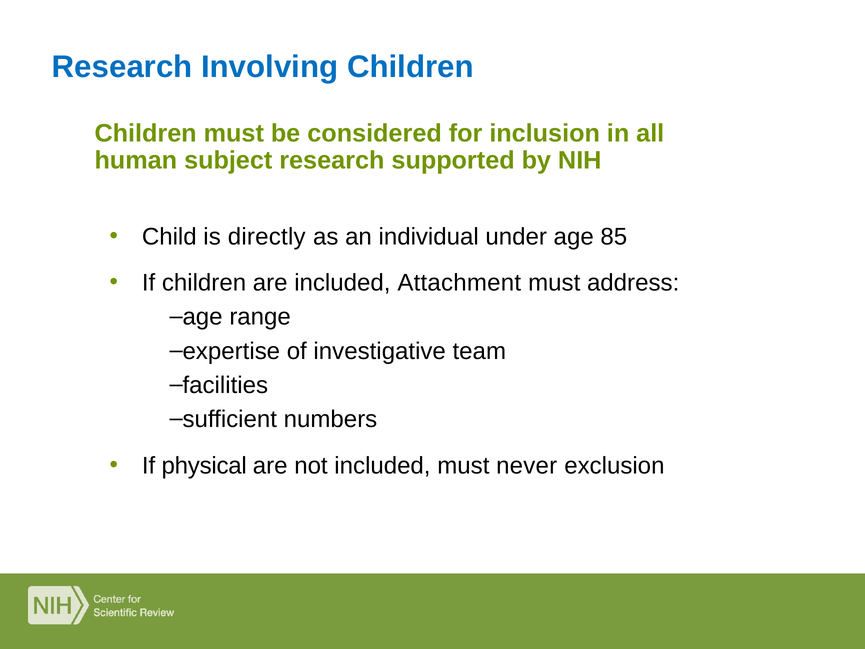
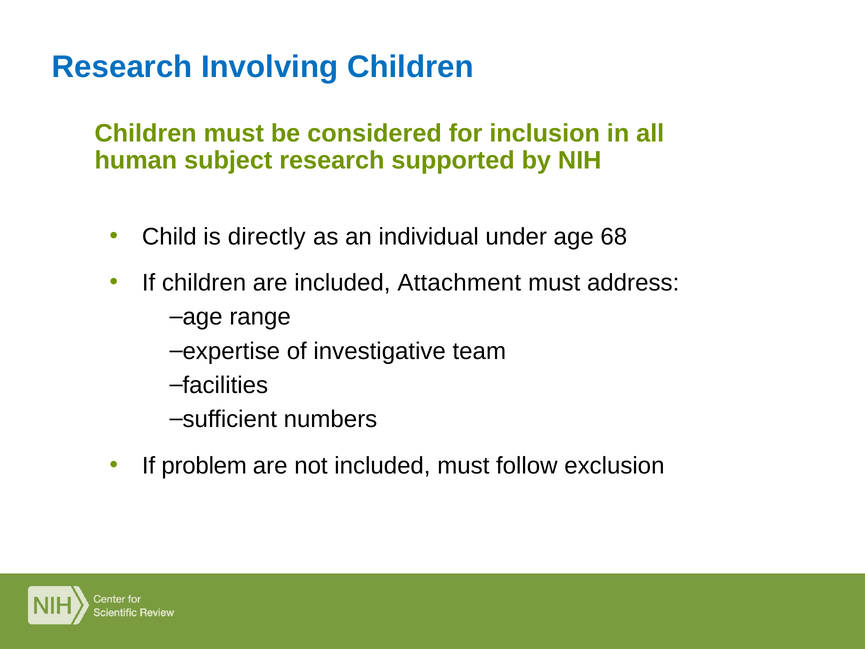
85: 85 -> 68
physical: physical -> problem
never: never -> follow
